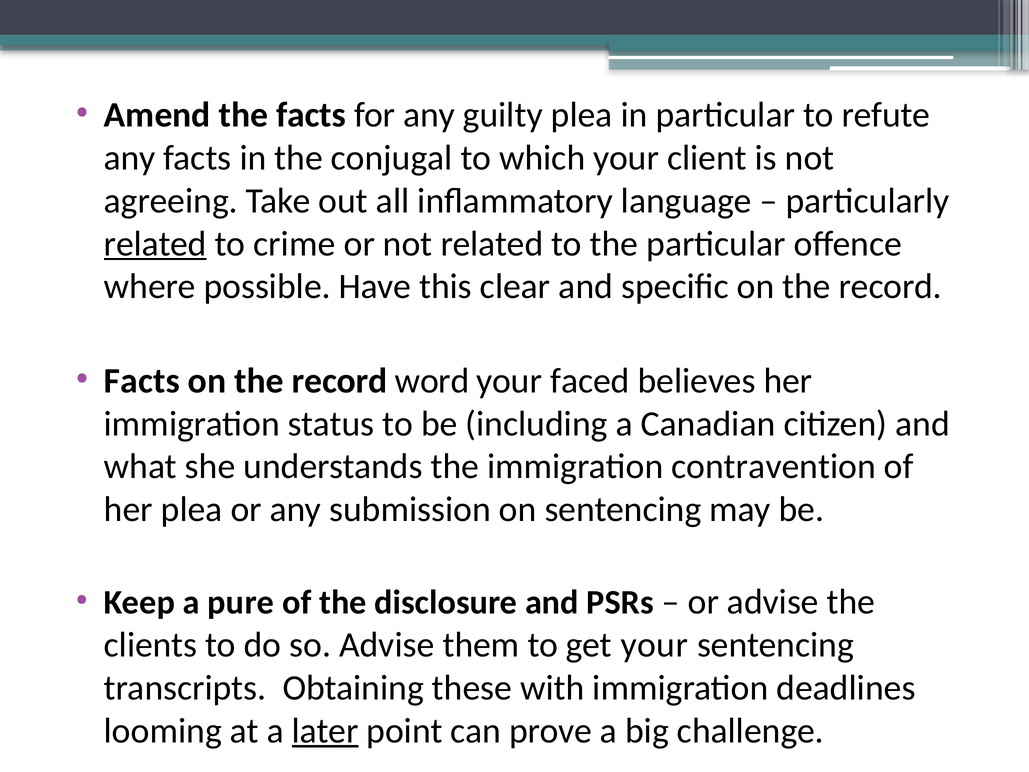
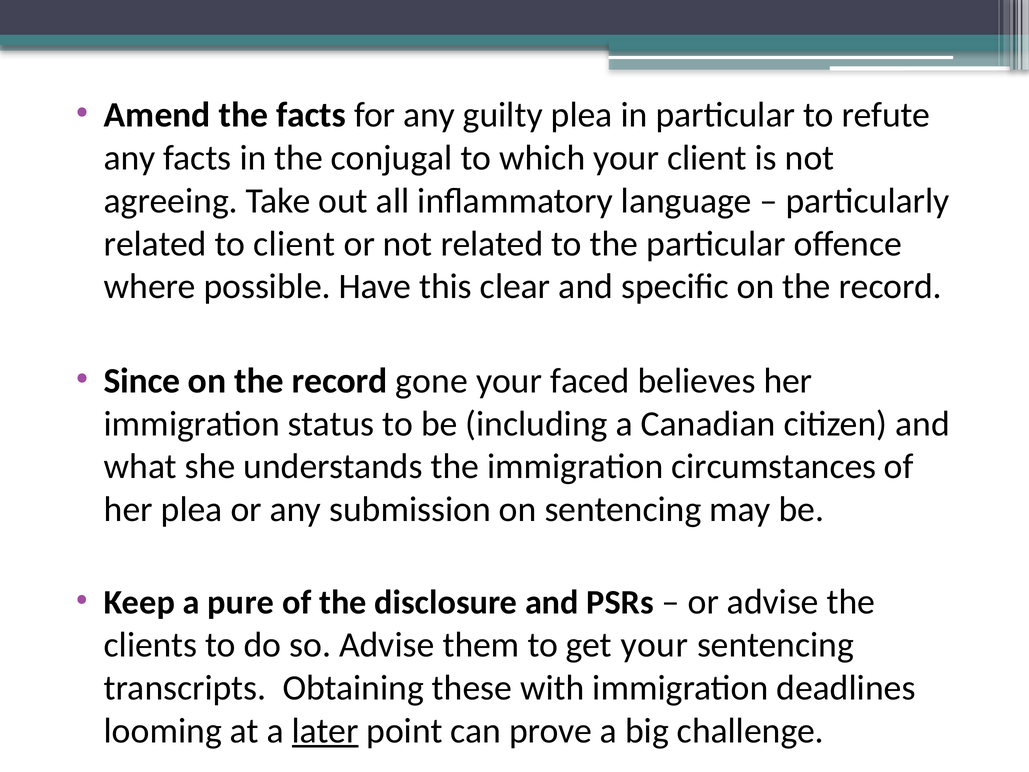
related at (155, 244) underline: present -> none
to crime: crime -> client
Facts at (142, 381): Facts -> Since
word: word -> gone
contravention: contravention -> circumstances
